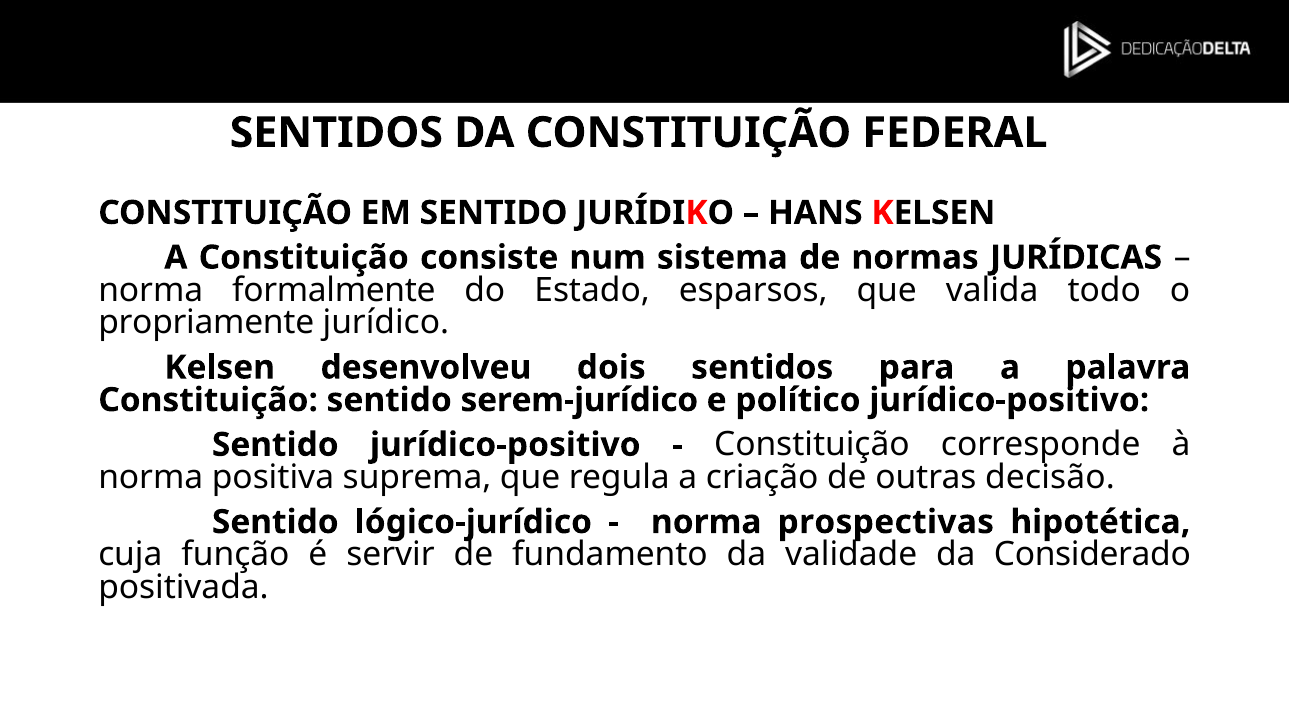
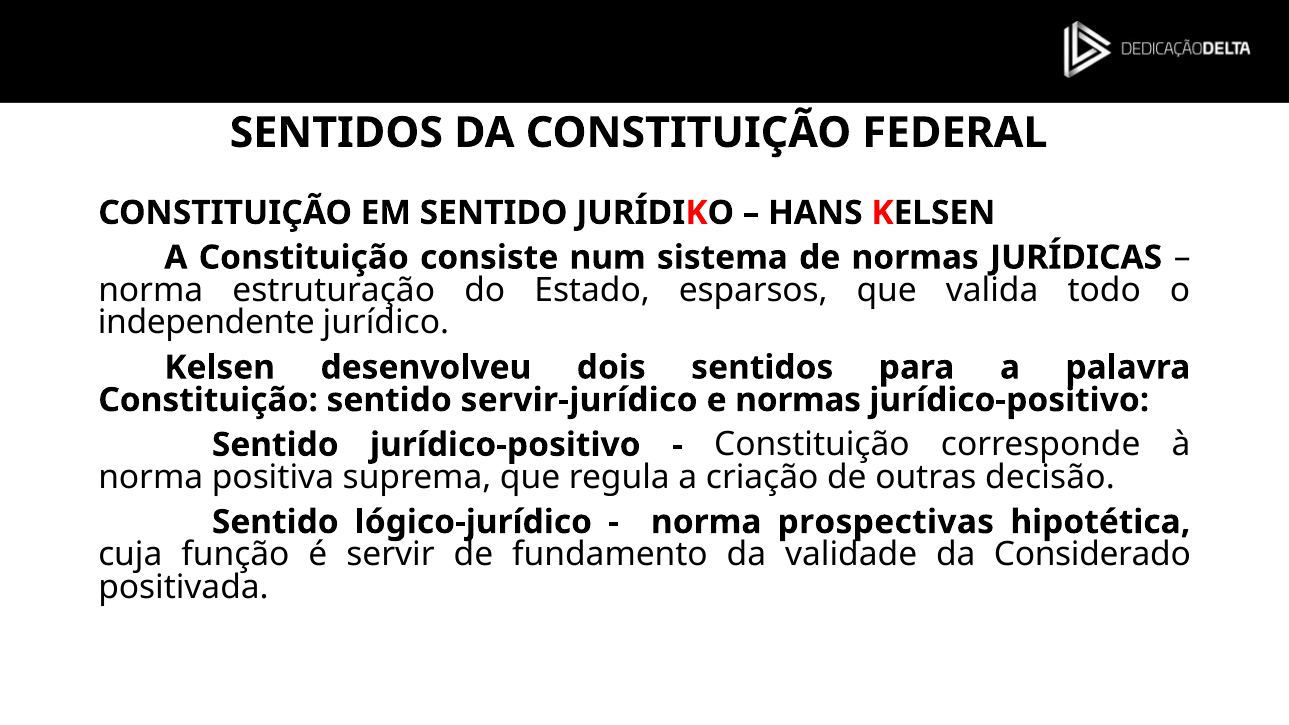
formalmente: formalmente -> estruturação
propriamente: propriamente -> independente
serem-jurídico: serem-jurídico -> servir-jurídico
e político: político -> normas
